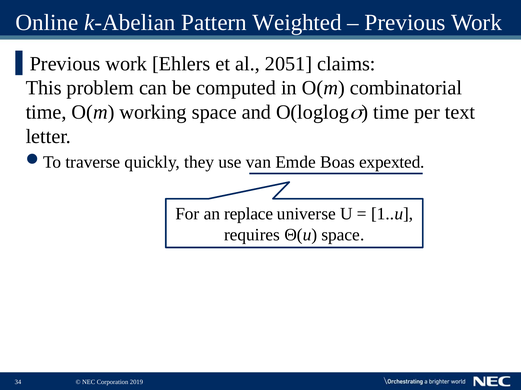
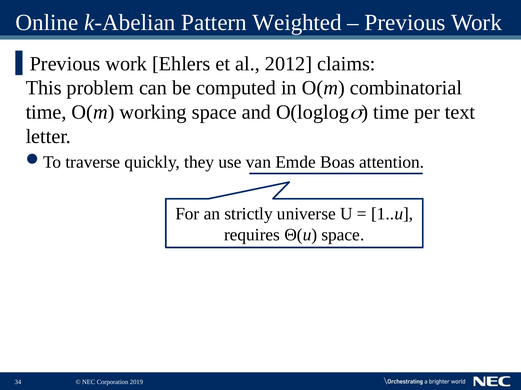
2051: 2051 -> 2012
expexted: expexted -> attention
replace: replace -> strictly
